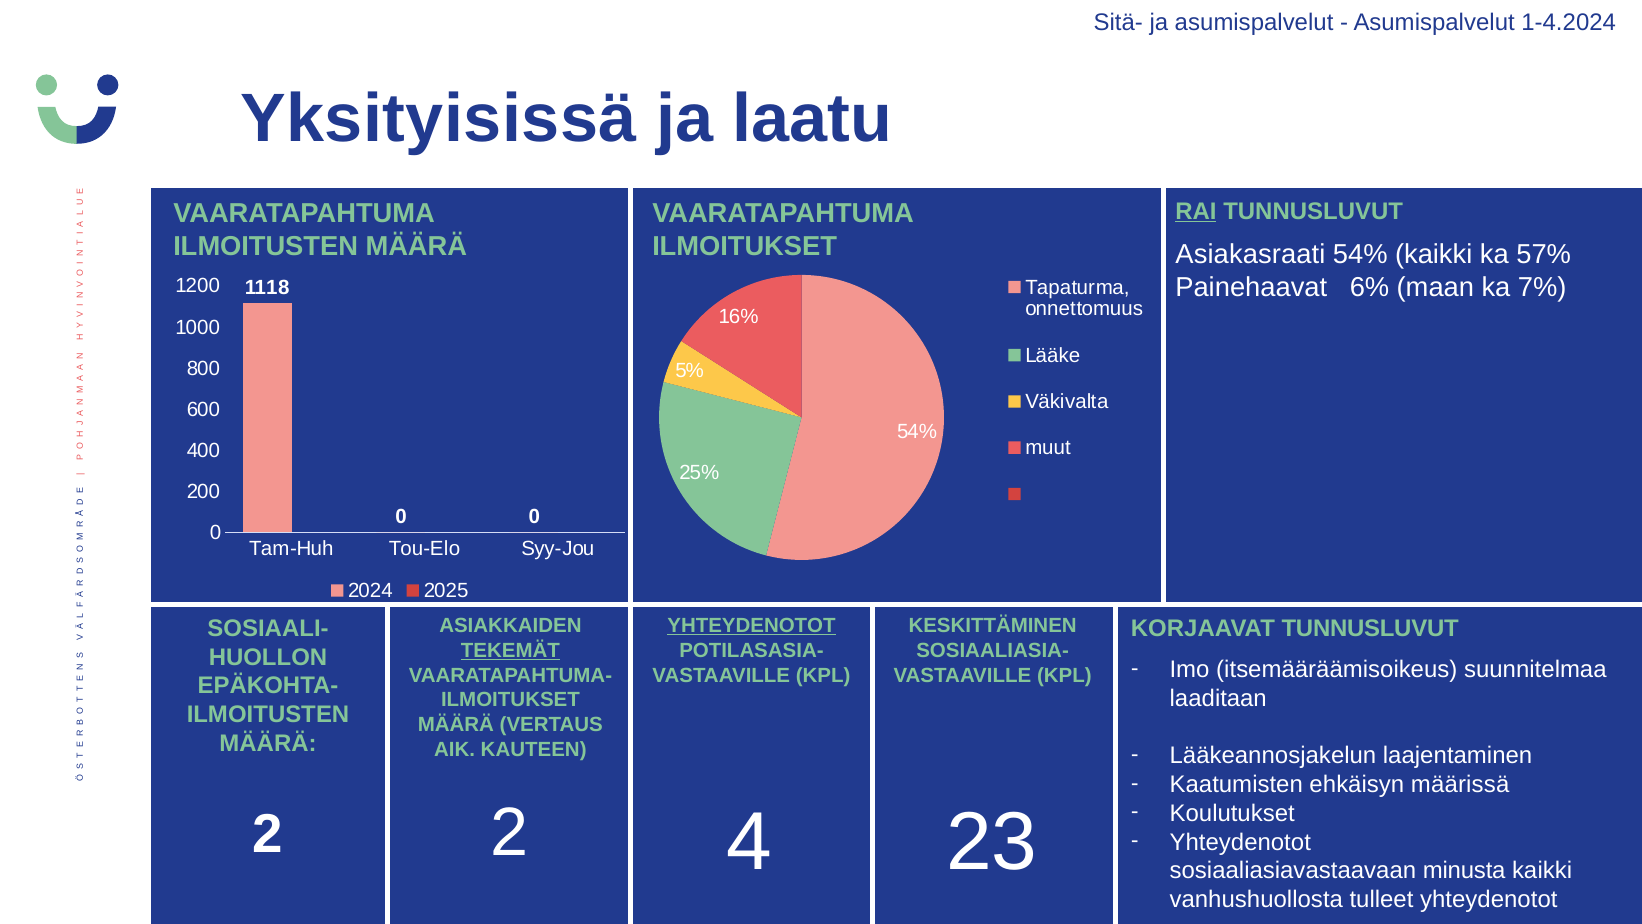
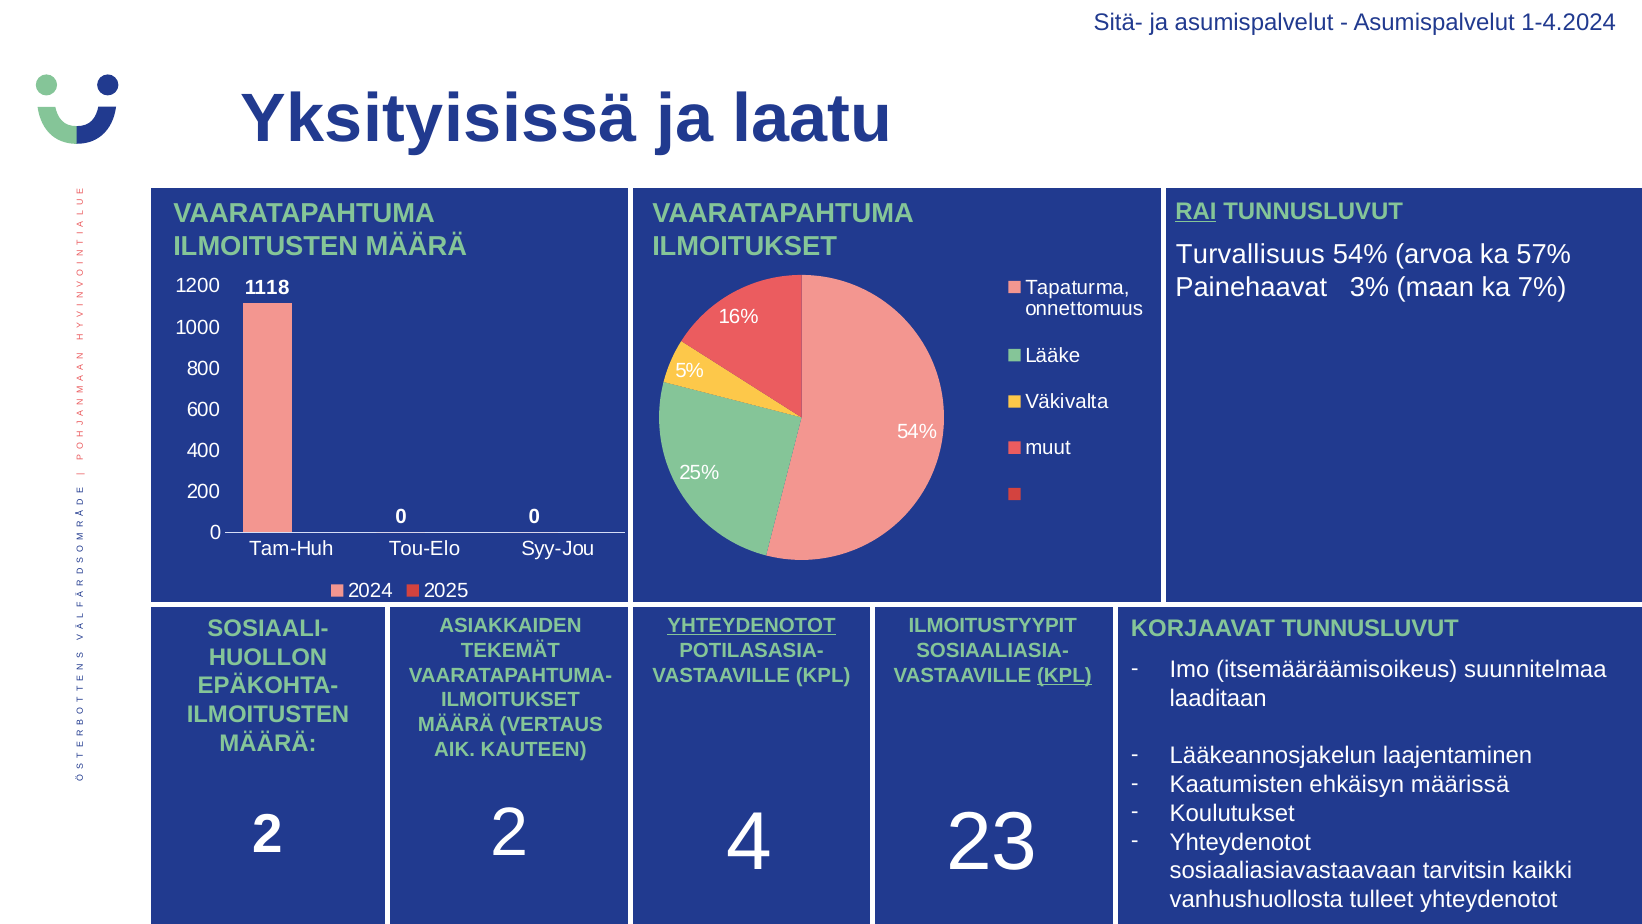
Asiakasraati: Asiakasraati -> Turvallisuus
54% kaikki: kaikki -> arvoa
6%: 6% -> 3%
KESKITTÄMINEN: KESKITTÄMINEN -> ILMOITUSTYYPIT
TEKEMÄT underline: present -> none
KPL at (1064, 675) underline: none -> present
minusta: minusta -> tarvitsin
